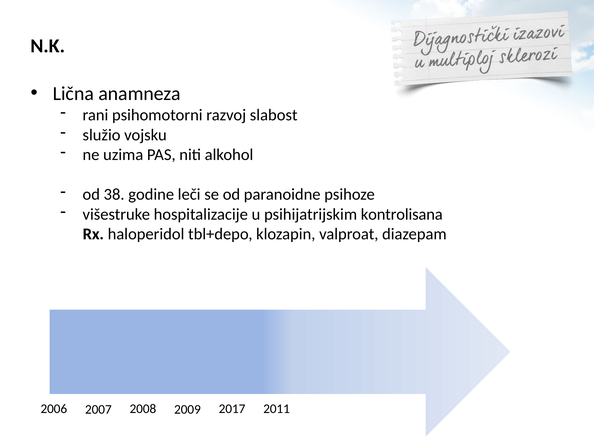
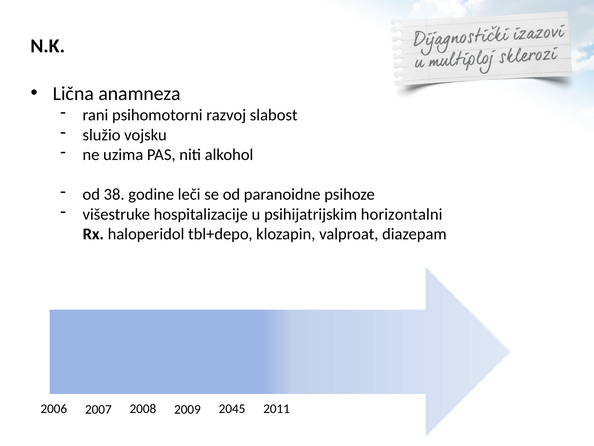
kontrolisana: kontrolisana -> horizontalni
2017: 2017 -> 2045
